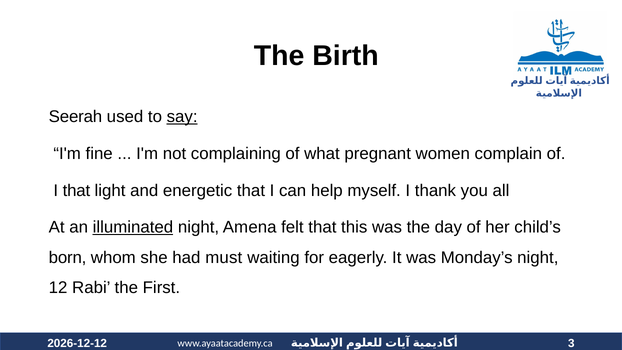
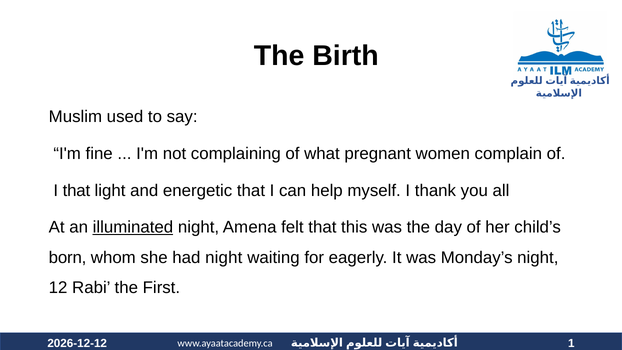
Seerah: Seerah -> Muslim
say underline: present -> none
had must: must -> night
3: 3 -> 1
